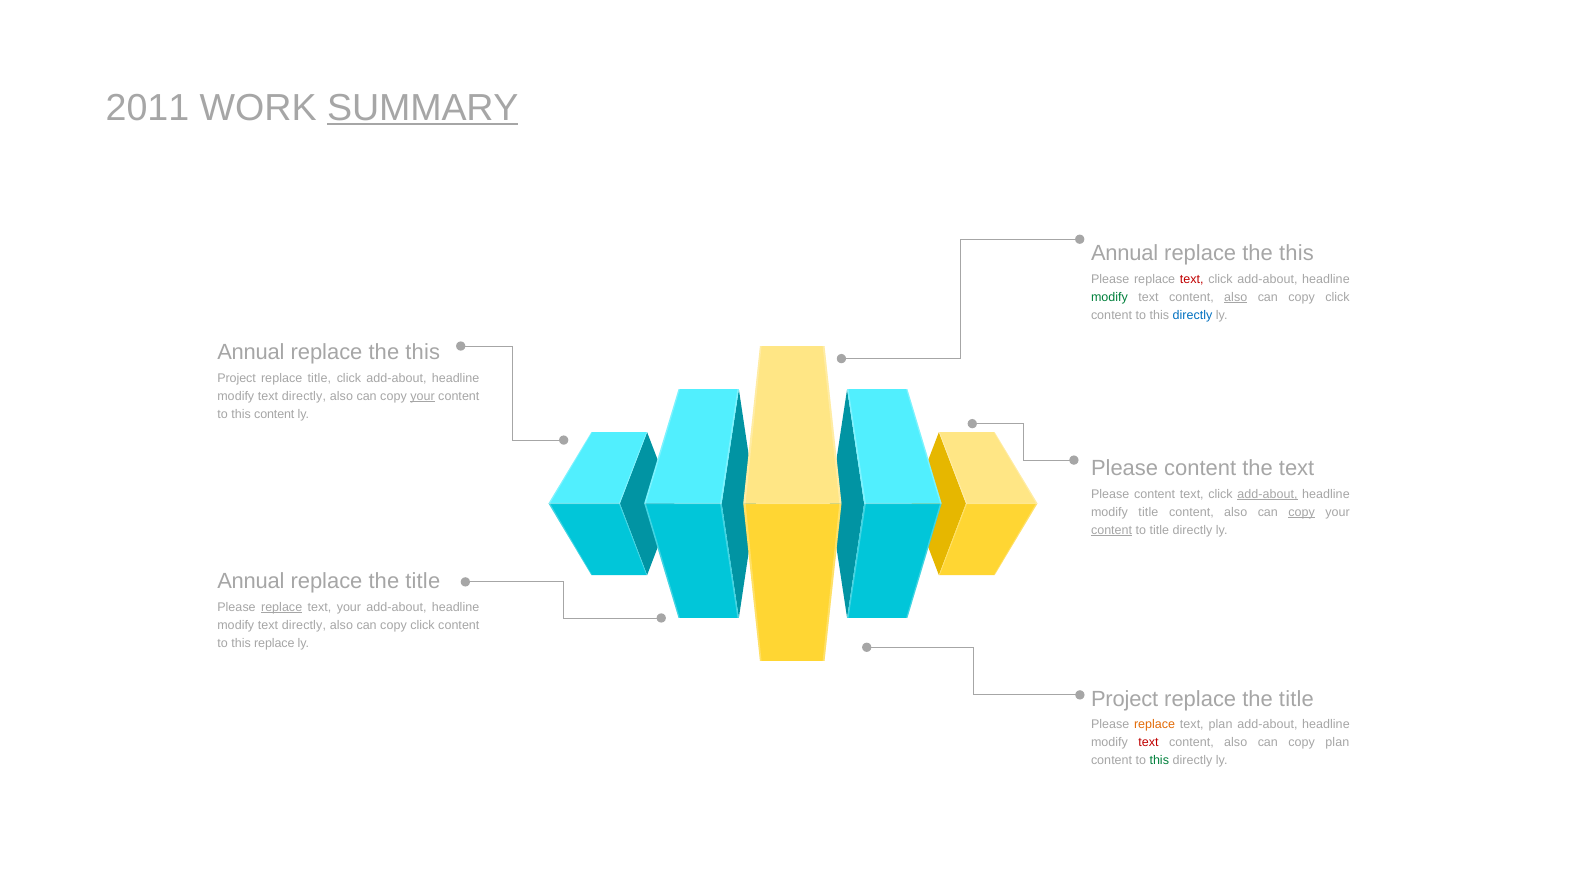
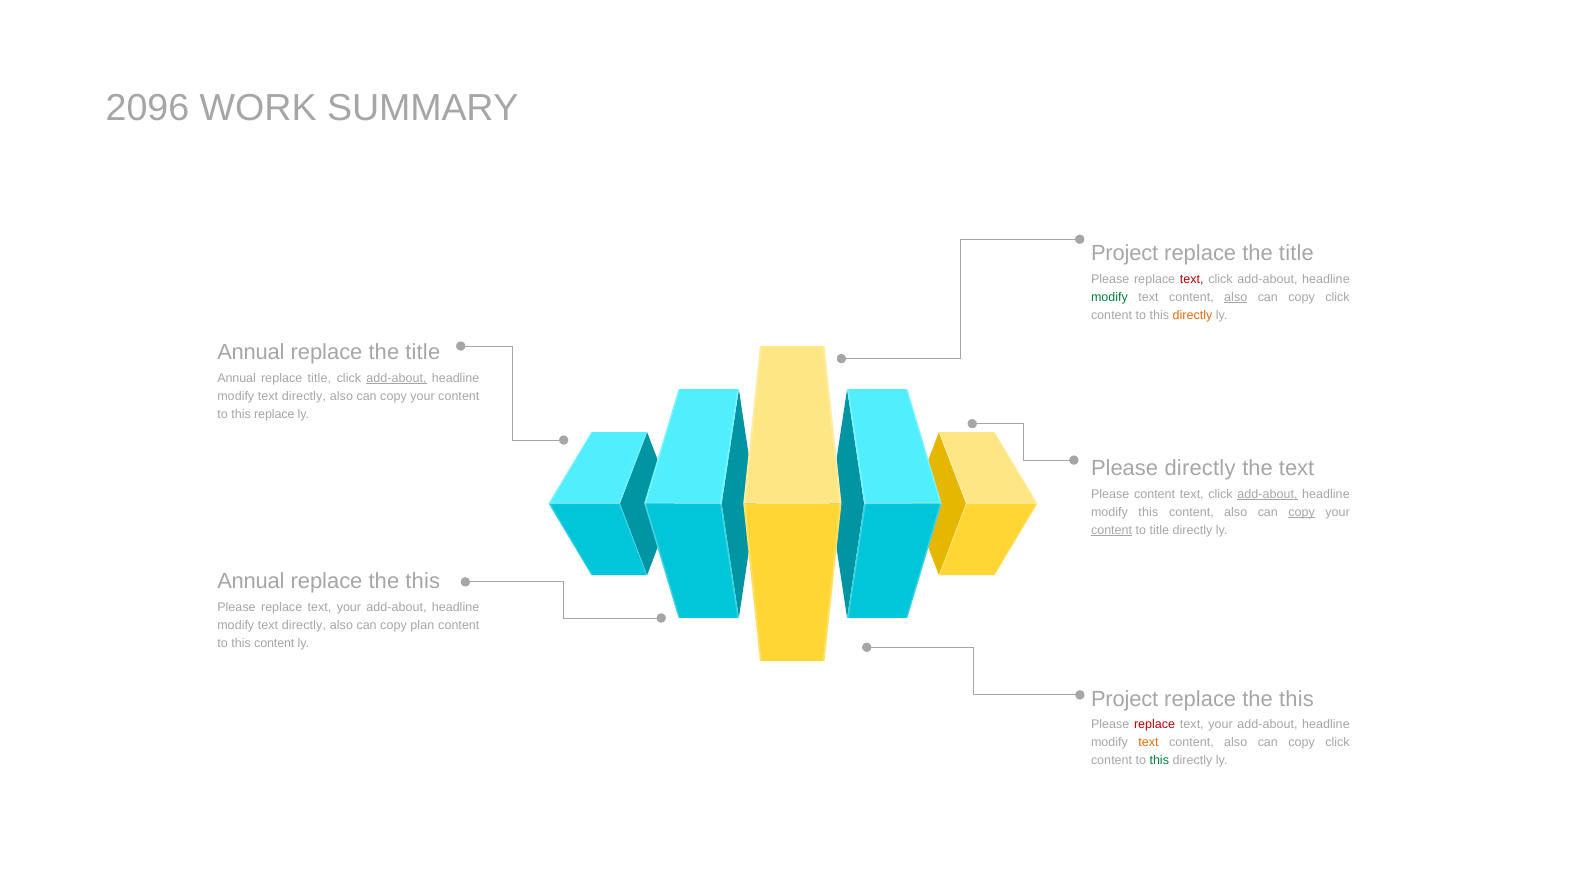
2011: 2011 -> 2096
SUMMARY underline: present -> none
Annual at (1125, 253): Annual -> Project
this at (1296, 253): this -> title
directly at (1192, 315) colour: blue -> orange
this at (423, 352): this -> title
Project at (237, 378): Project -> Annual
add-about at (396, 378) underline: none -> present
your at (422, 396) underline: present -> none
this content: content -> replace
content at (1200, 468): content -> directly
modify title: title -> this
title at (423, 581): title -> this
replace at (282, 607) underline: present -> none
click at (422, 625): click -> plan
to this replace: replace -> content
title at (1296, 699): title -> this
replace at (1155, 725) colour: orange -> red
plan at (1221, 725): plan -> your
text at (1148, 743) colour: red -> orange
plan at (1337, 743): plan -> click
